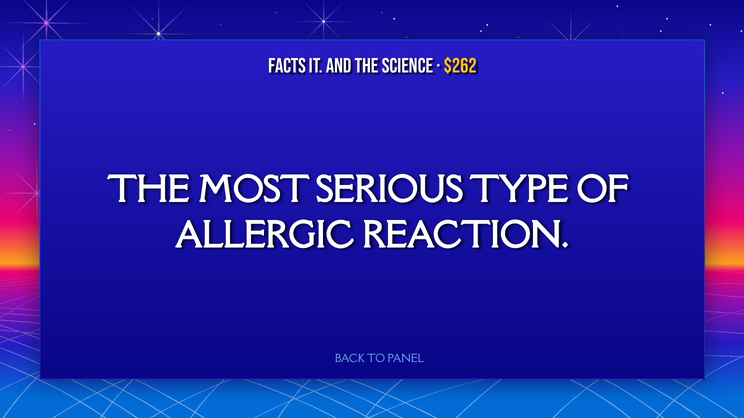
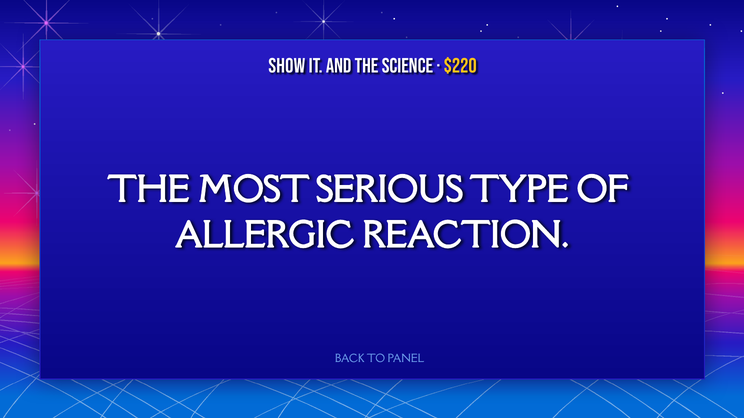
Facts: Facts -> Show
$262: $262 -> $220
